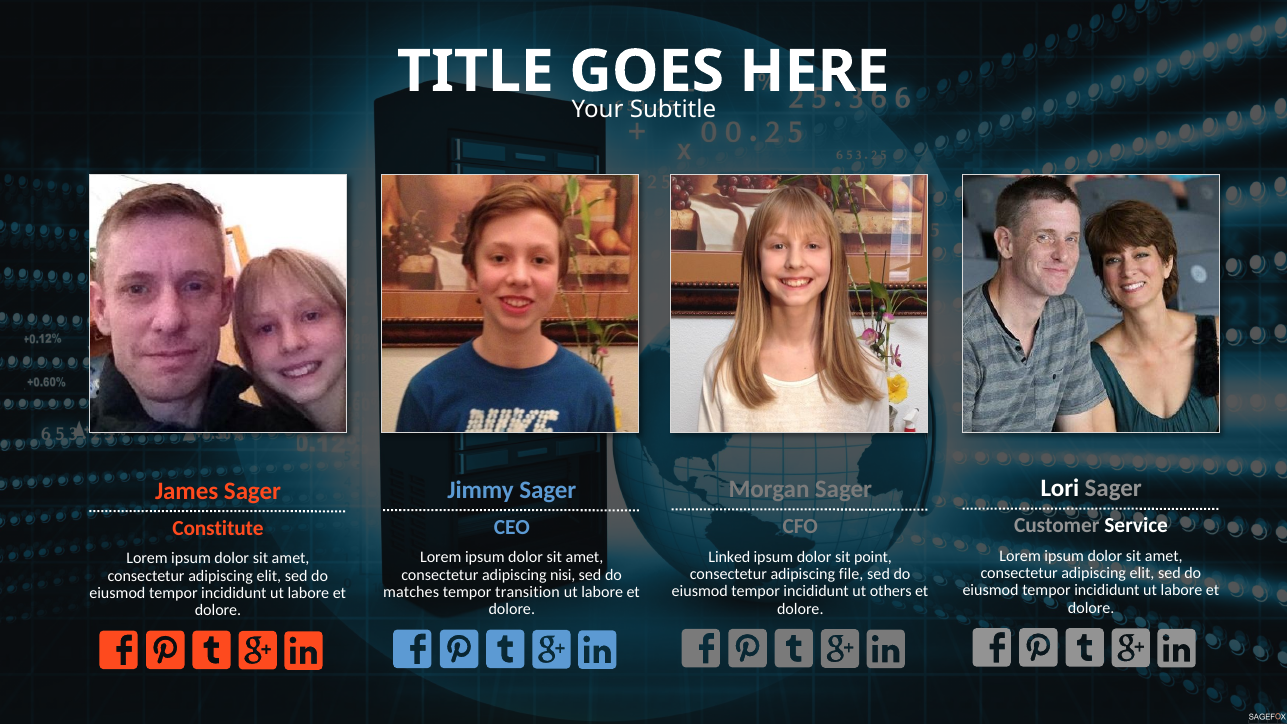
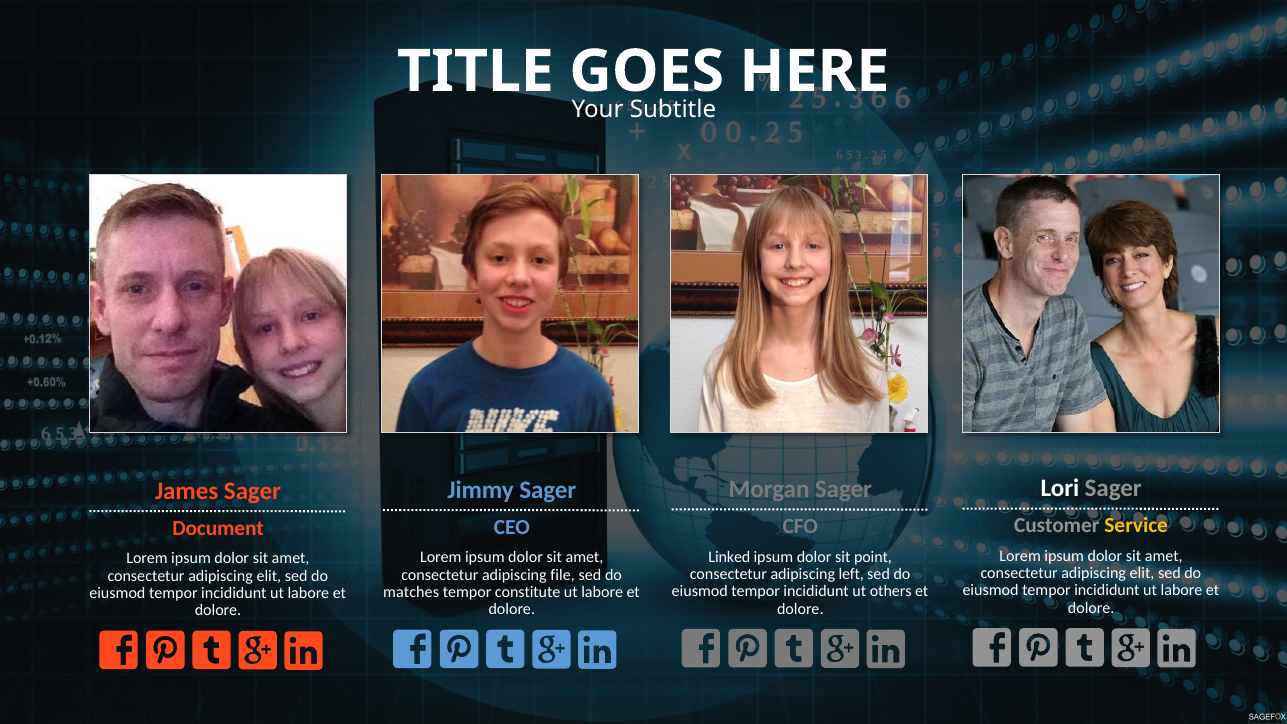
Service colour: white -> yellow
Constitute: Constitute -> Document
file: file -> left
nisi: nisi -> file
transition: transition -> constitute
